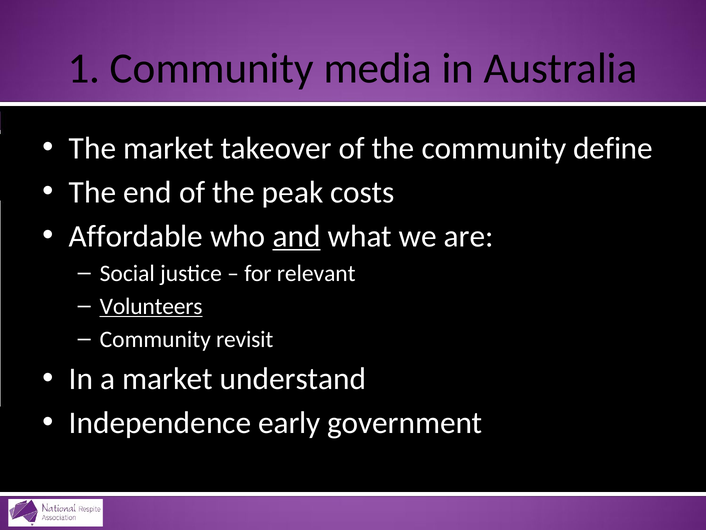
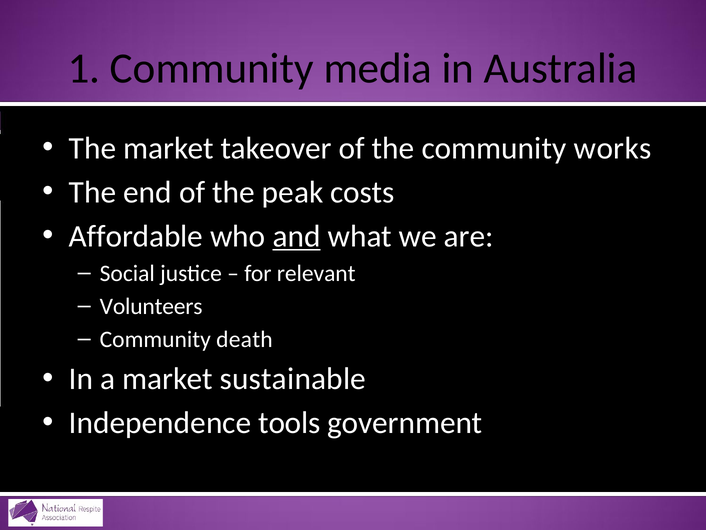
define: define -> works
Volunteers underline: present -> none
revisit: revisit -> death
understand: understand -> sustainable
early: early -> tools
